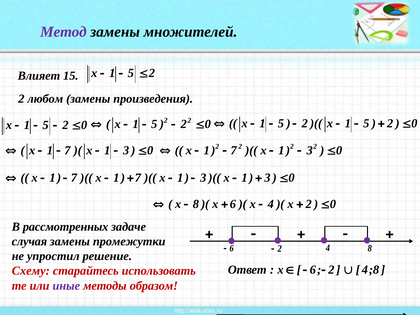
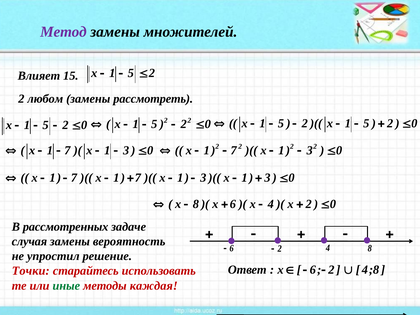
произведения: произведения -> рассмотреть
промежутки: промежутки -> вероятность
Схему: Схему -> Точки
иные colour: purple -> green
образом: образом -> каждая
